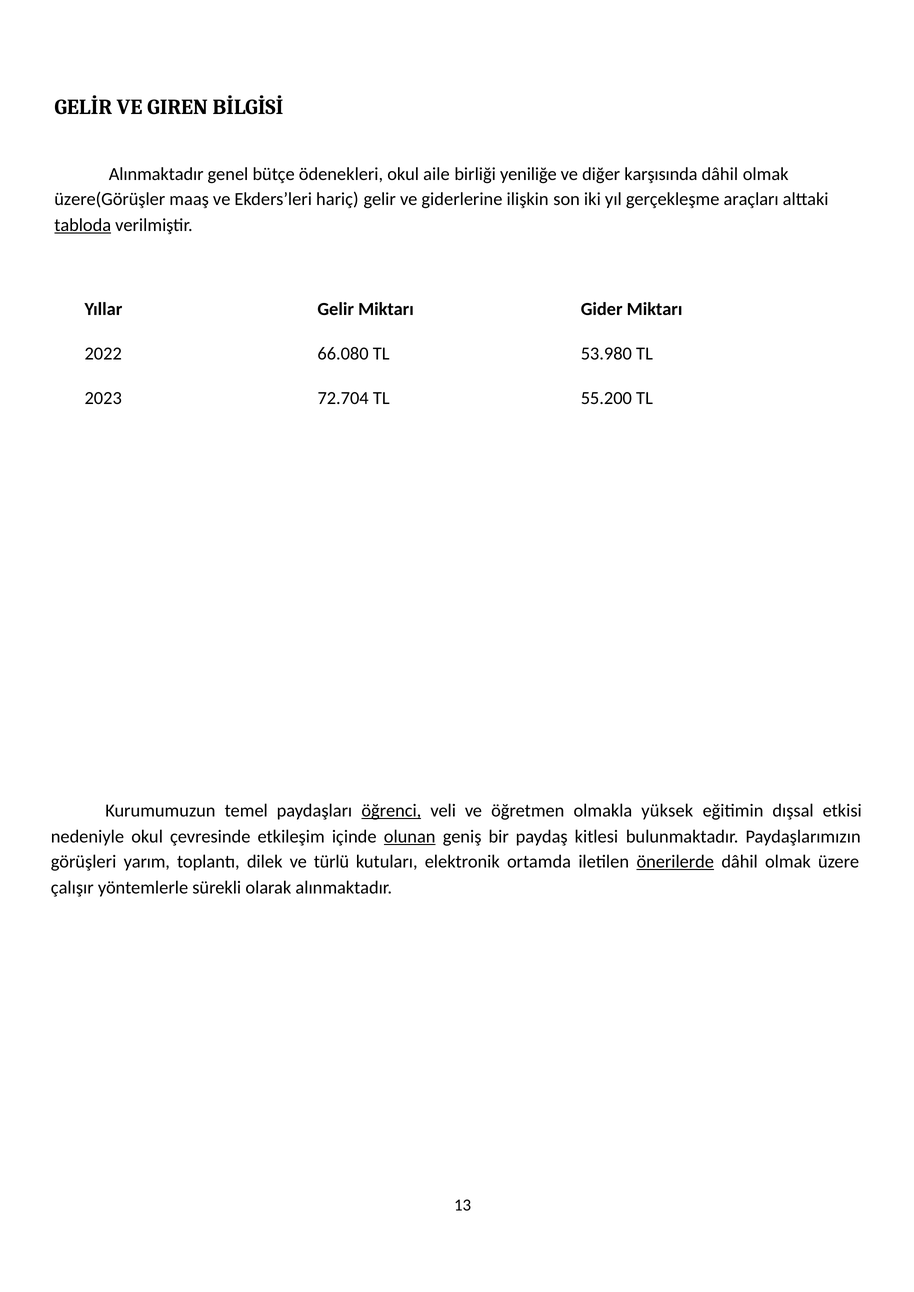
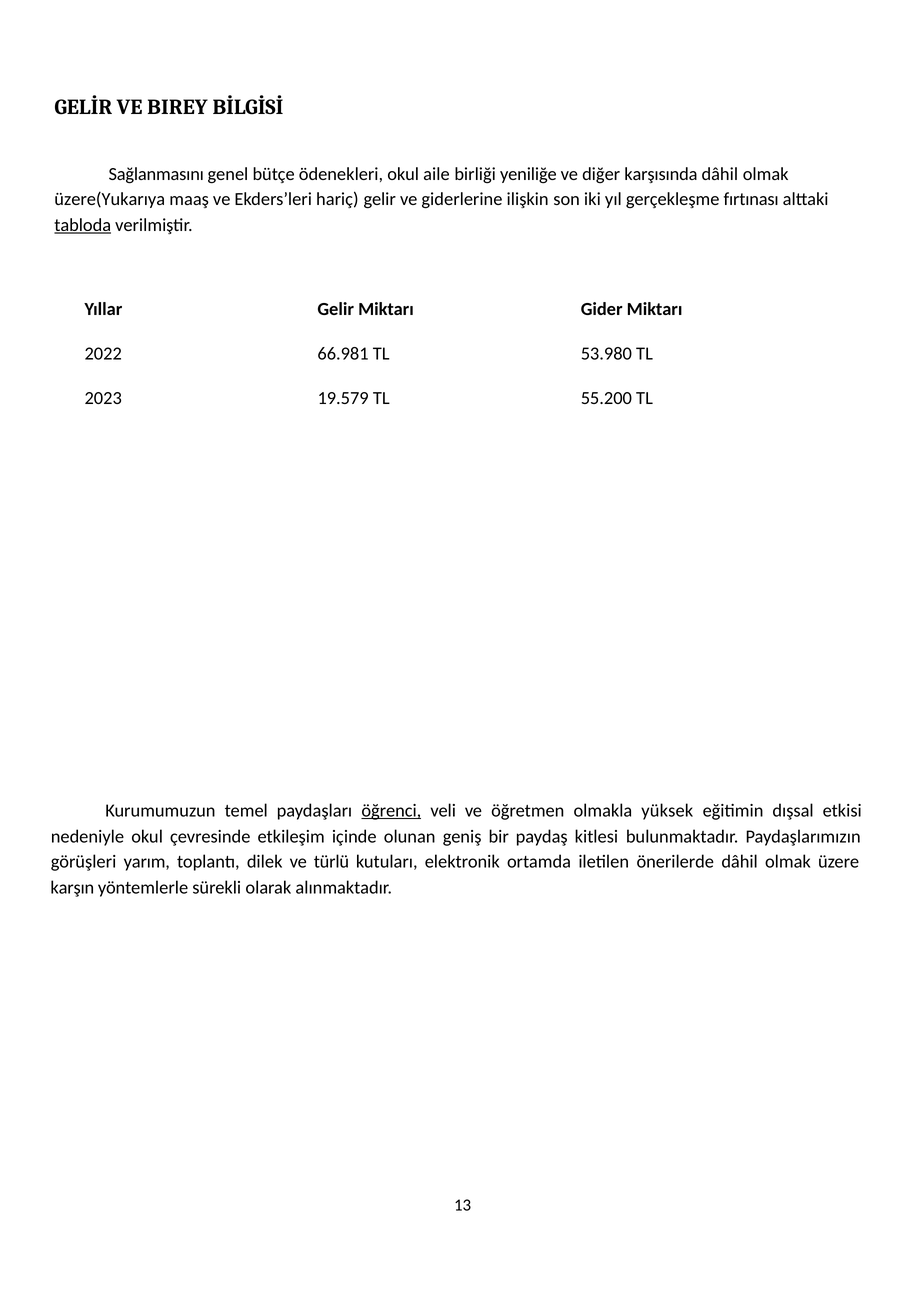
GIREN: GIREN -> BIREY
Alınmaktadır at (156, 174): Alınmaktadır -> Sağlanmasını
üzere(Görüşler: üzere(Görüşler -> üzere(Yukarıya
araçları: araçları -> fırtınası
66.080: 66.080 -> 66.981
72.704: 72.704 -> 19.579
olunan underline: present -> none
önerilerde underline: present -> none
çalışır: çalışır -> karşın
